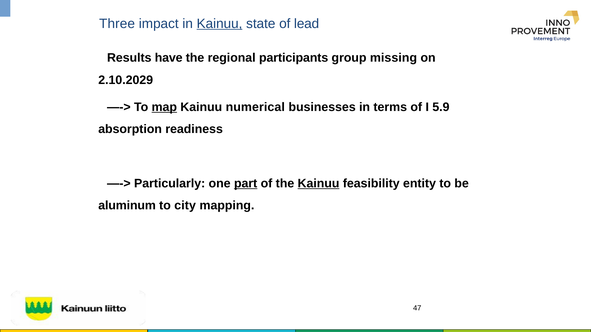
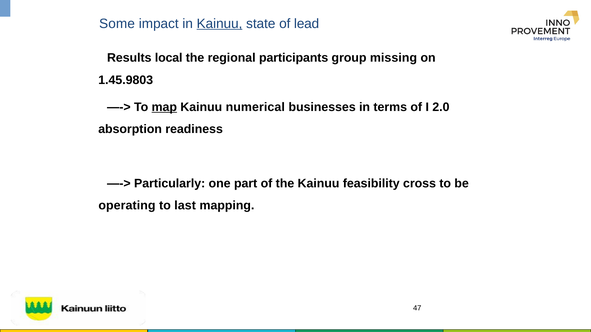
Three: Three -> Some
have: have -> local
2.10.2029: 2.10.2029 -> 1.45.9803
5.9: 5.9 -> 2.0
part underline: present -> none
Kainuu at (319, 184) underline: present -> none
entity: entity -> cross
aluminum: aluminum -> operating
city: city -> last
